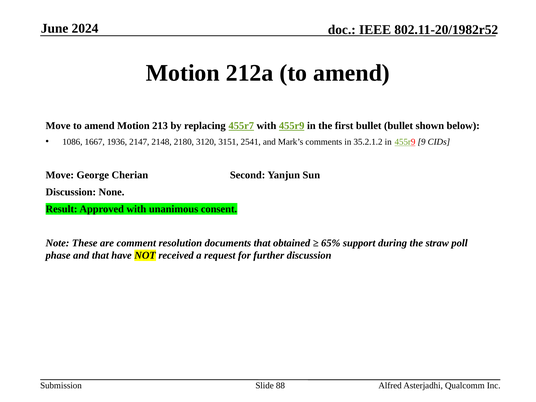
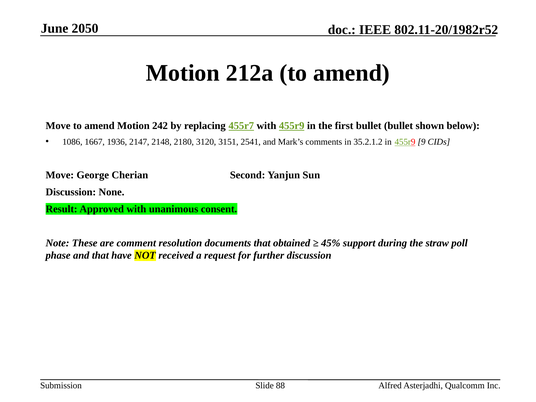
2024: 2024 -> 2050
213: 213 -> 242
65%: 65% -> 45%
